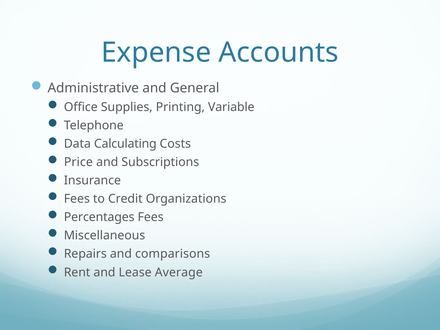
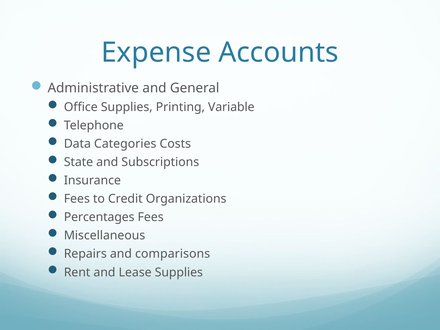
Calculating: Calculating -> Categories
Price: Price -> State
Lease Average: Average -> Supplies
